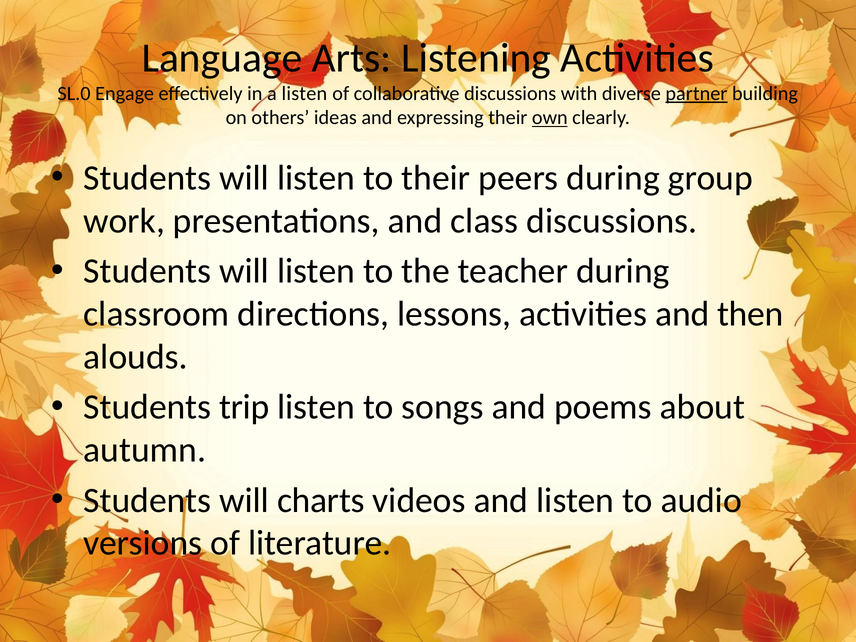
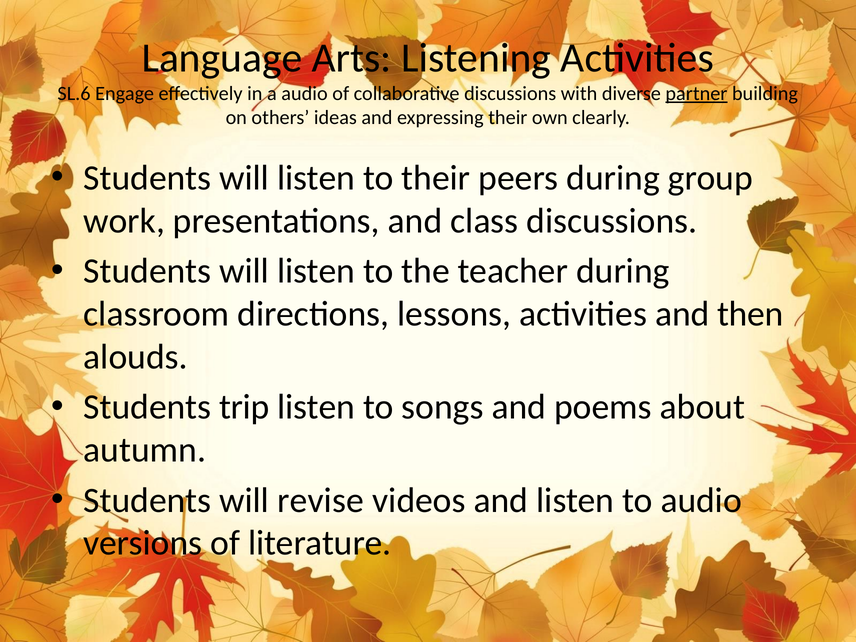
SL.0: SL.0 -> SL.6
a listen: listen -> audio
own underline: present -> none
charts: charts -> revise
